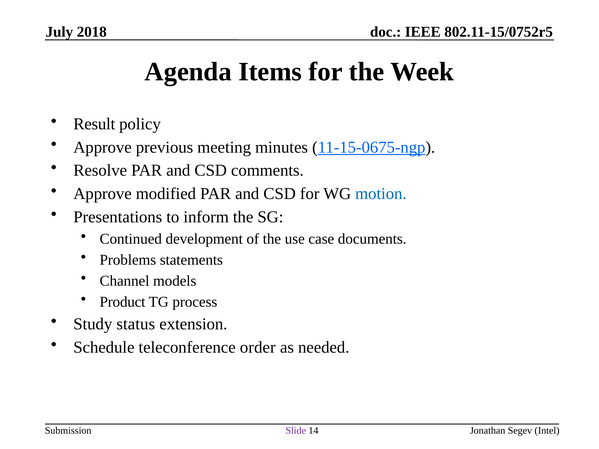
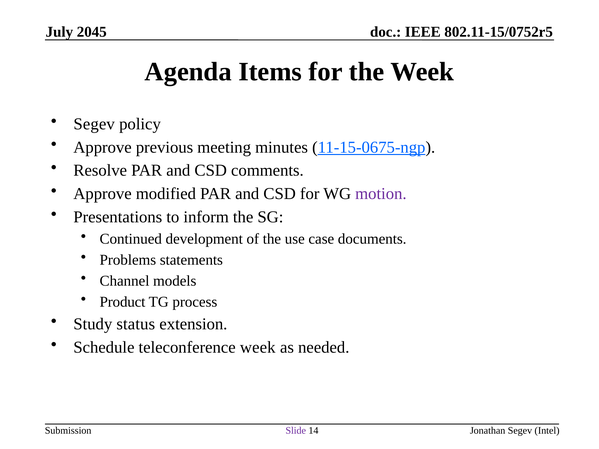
2018: 2018 -> 2045
Result at (94, 124): Result -> Segev
motion colour: blue -> purple
teleconference order: order -> week
